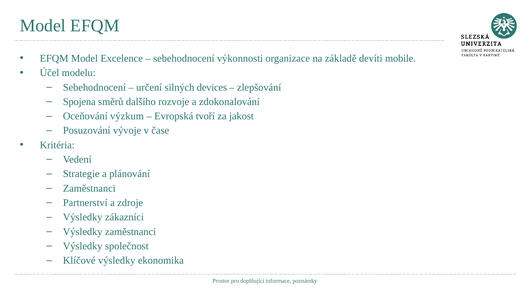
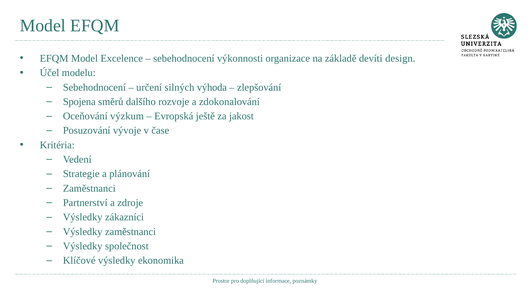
mobile: mobile -> design
devices: devices -> výhoda
tvoří: tvoří -> ještě
